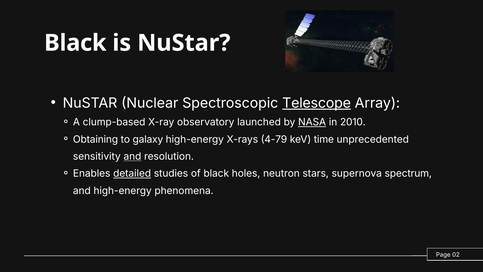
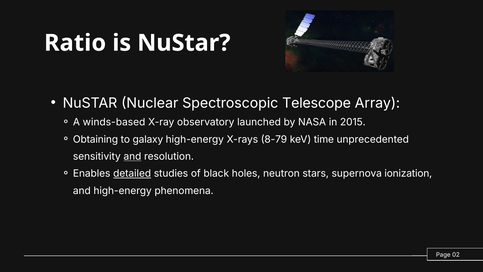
Black at (75, 43): Black -> Ratio
Telescope underline: present -> none
clump-based: clump-based -> winds-based
NASA underline: present -> none
2010: 2010 -> 2015
4-79: 4-79 -> 8-79
spectrum: spectrum -> ionization
